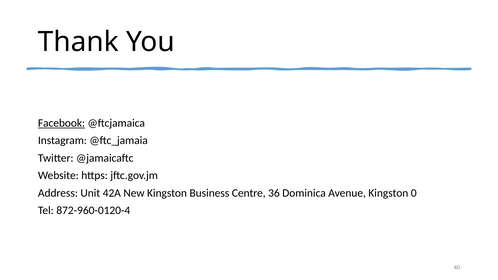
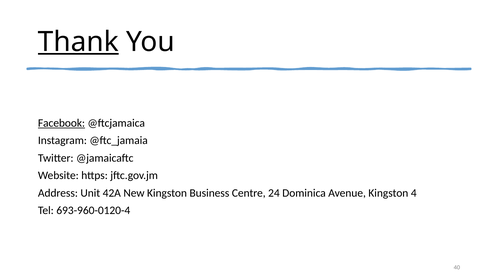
Thank underline: none -> present
36: 36 -> 24
0: 0 -> 4
872-960-0120-4: 872-960-0120-4 -> 693-960-0120-4
